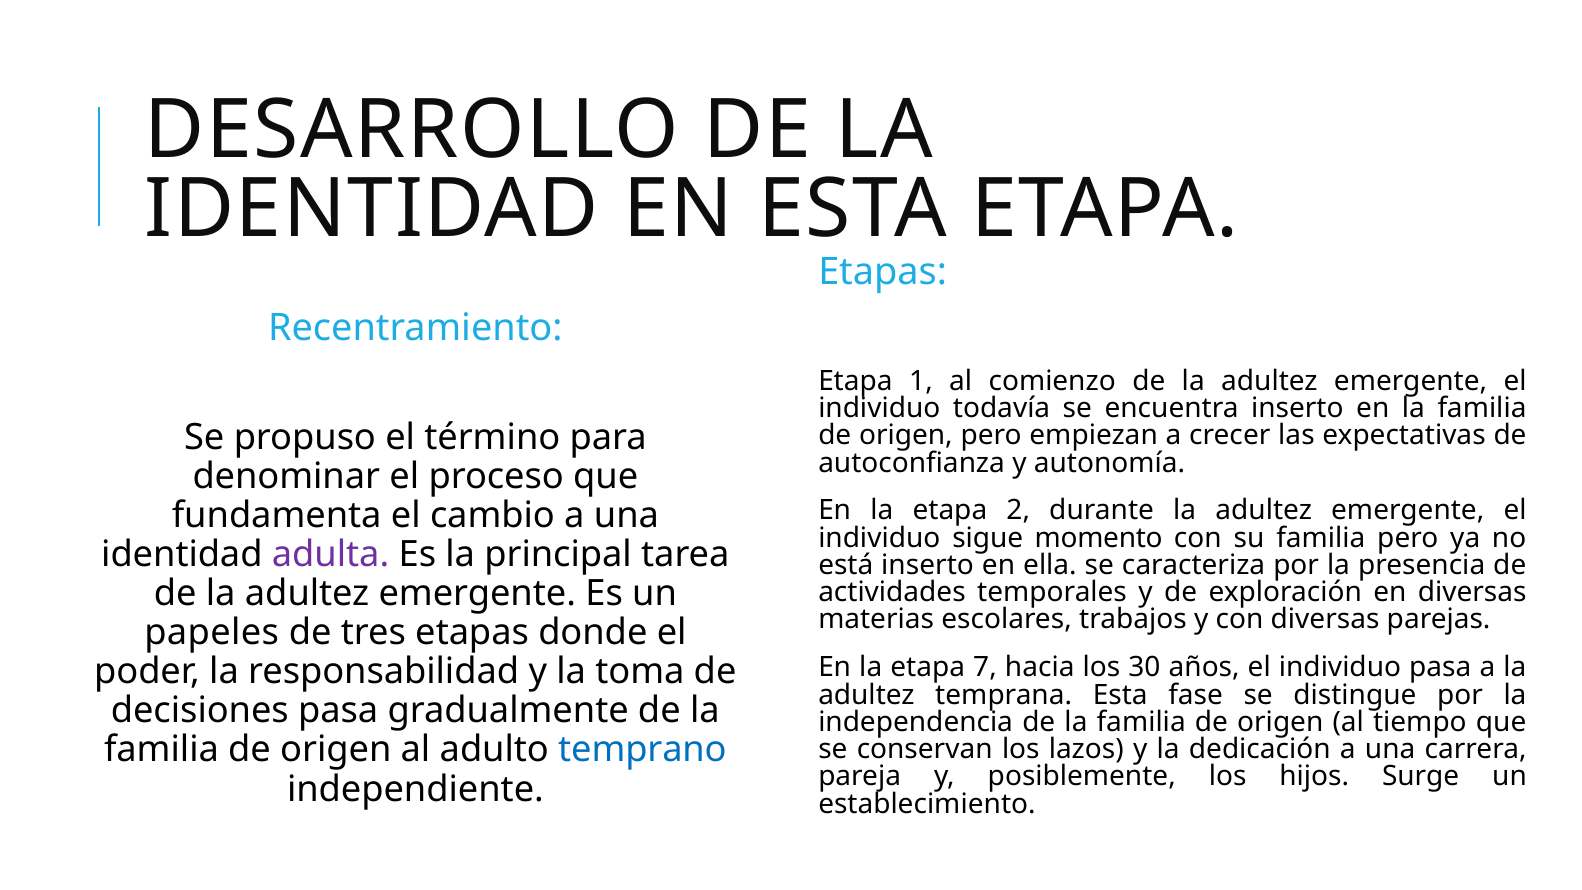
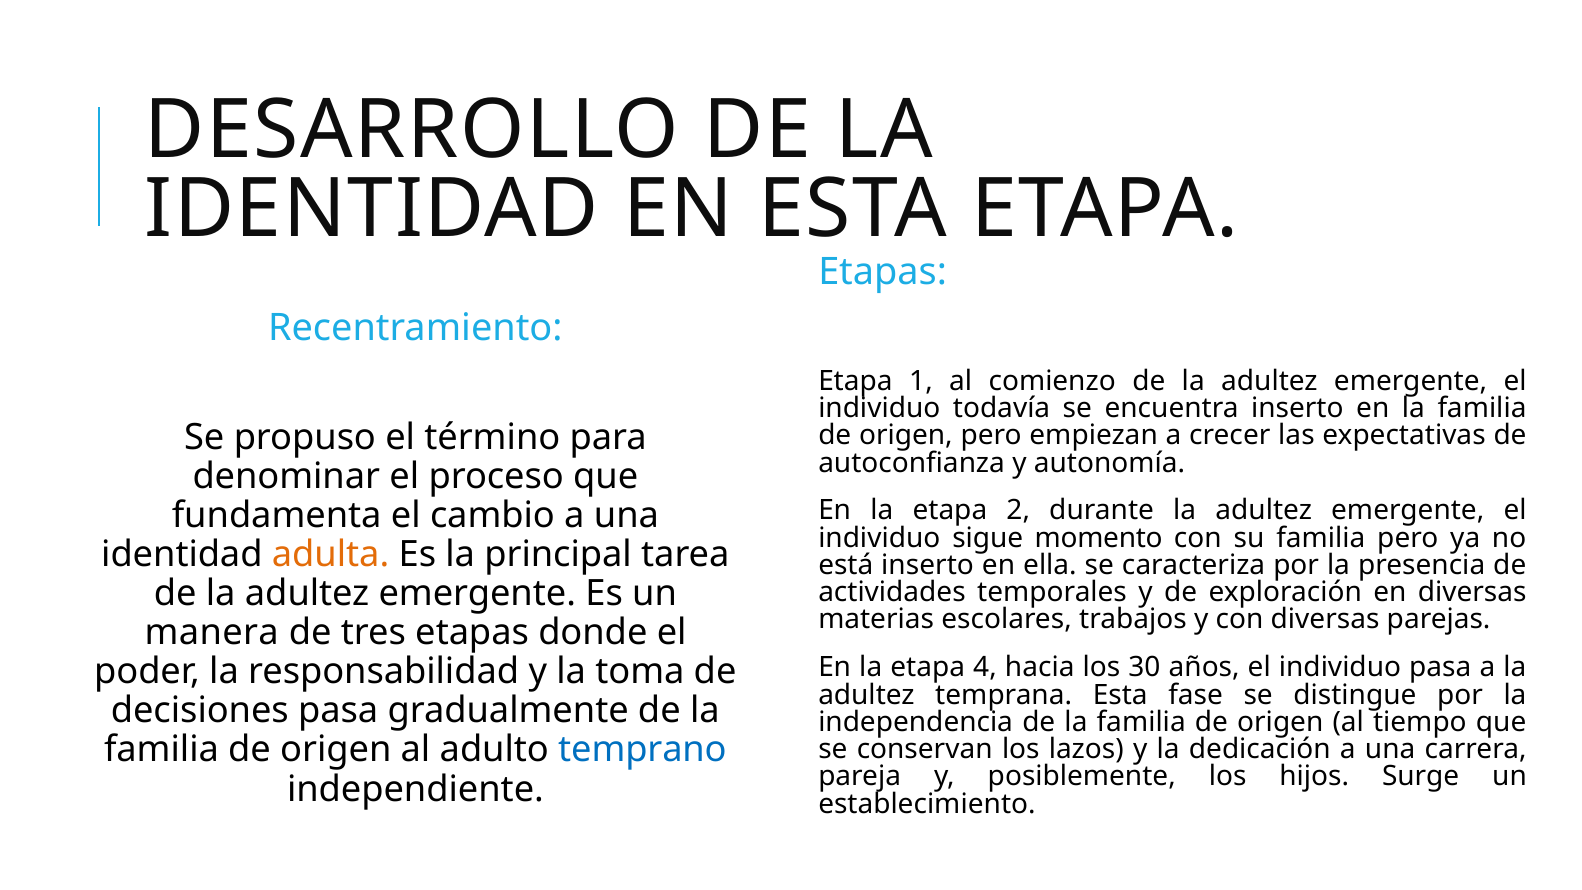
adulta colour: purple -> orange
papeles: papeles -> manera
7: 7 -> 4
